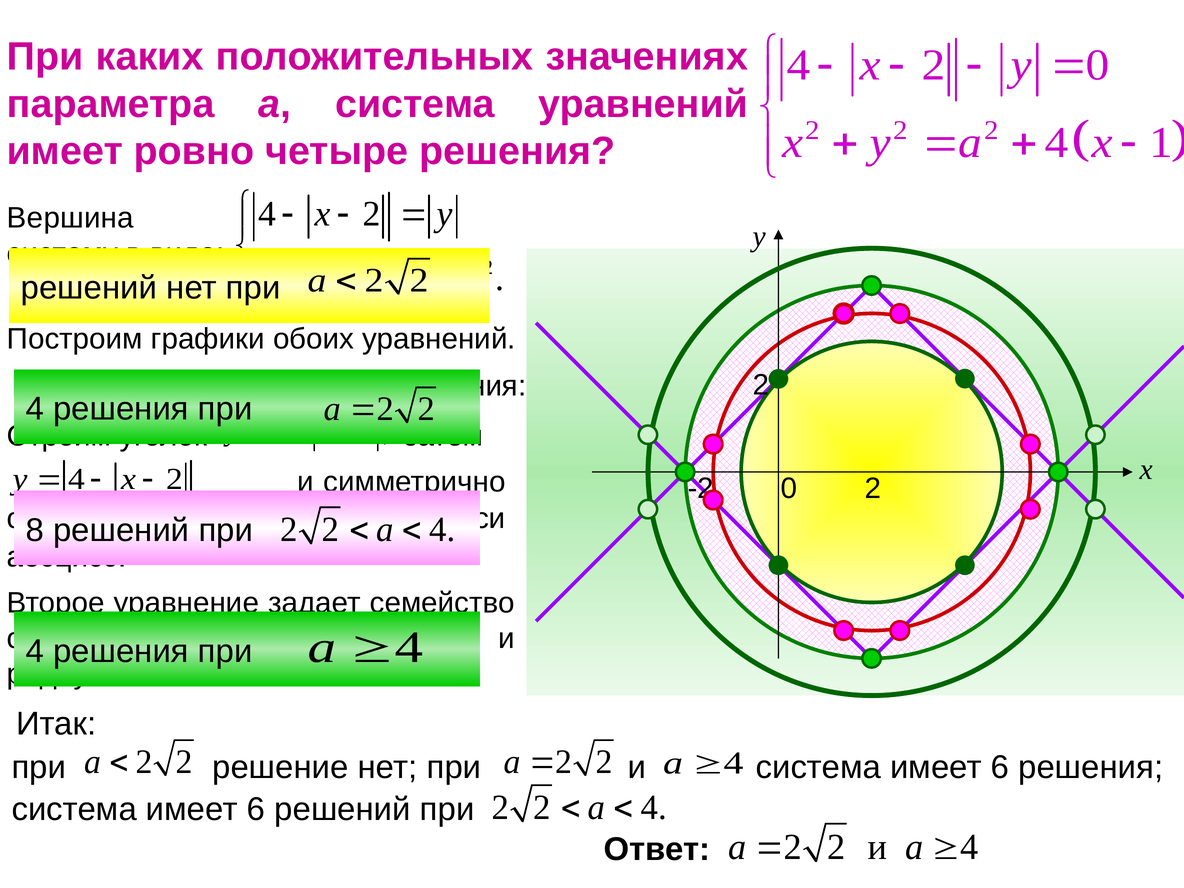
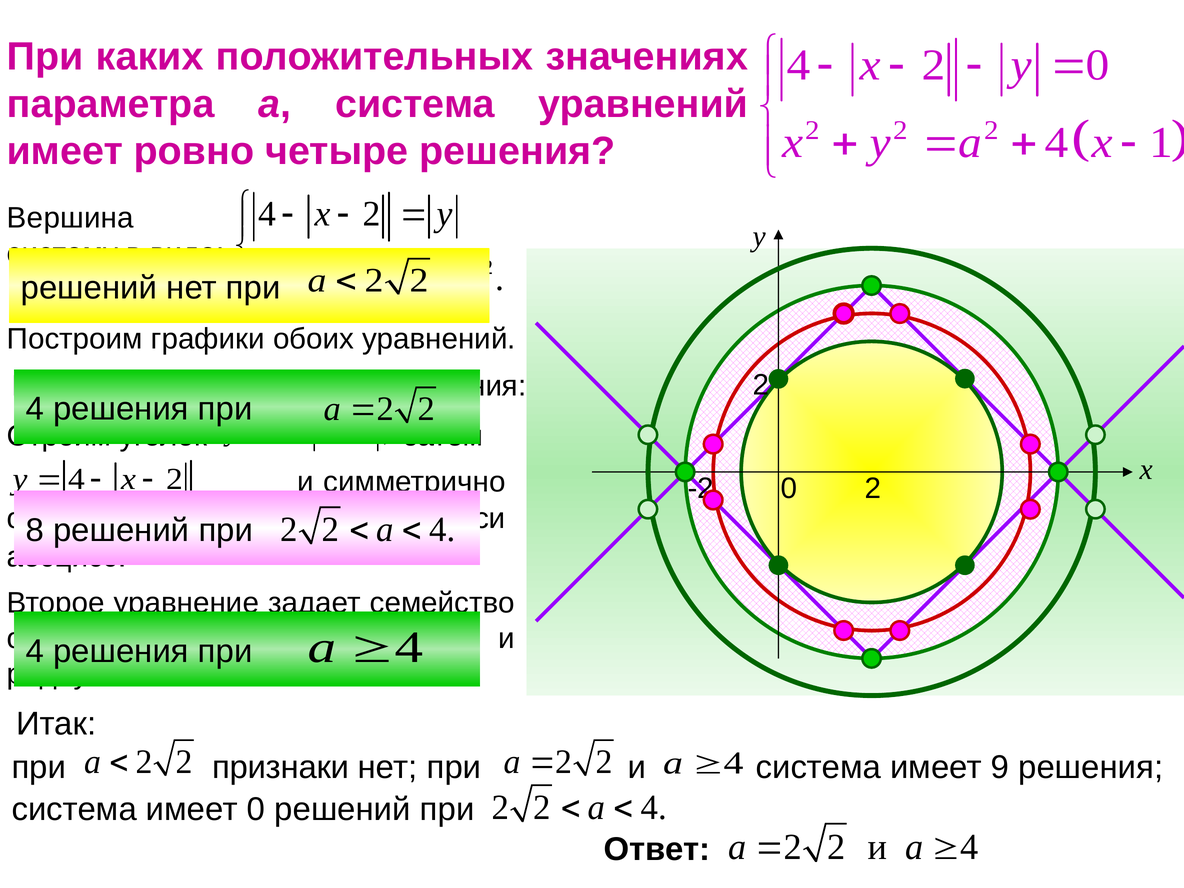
решение: решение -> признаки
и система имеет 6: 6 -> 9
6 at (256, 810): 6 -> 0
